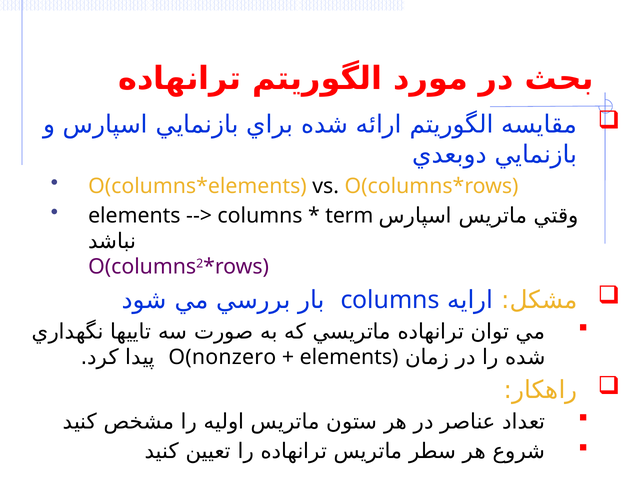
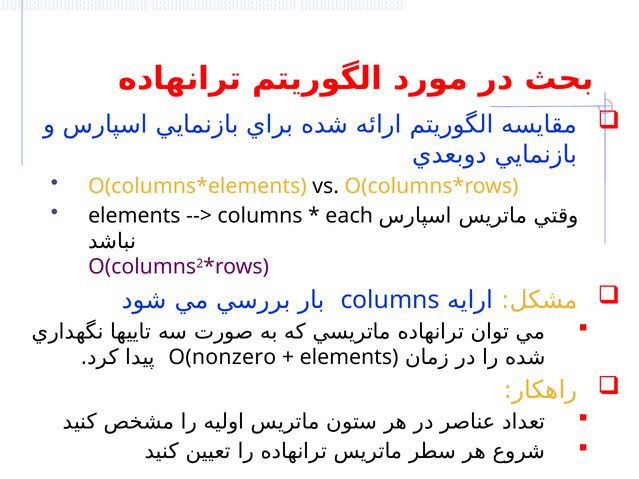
term: term -> each
